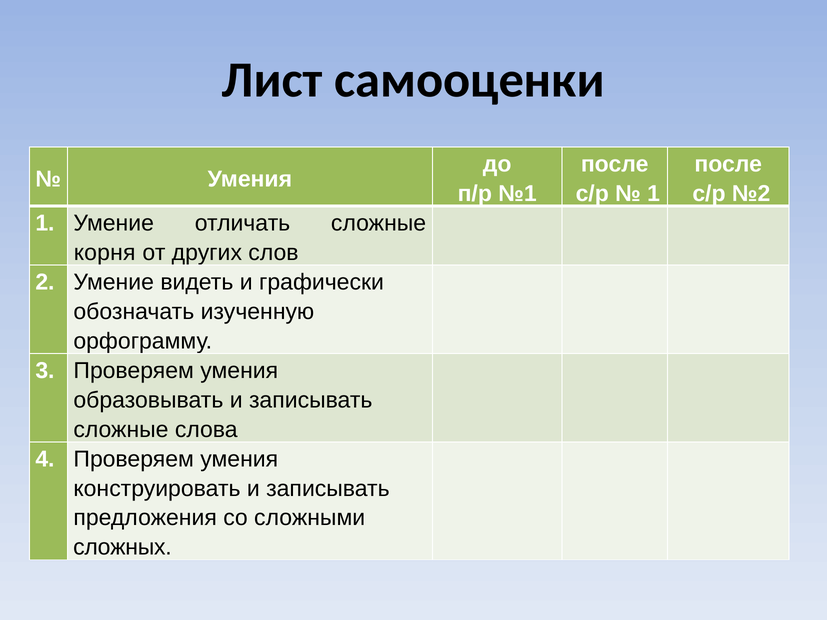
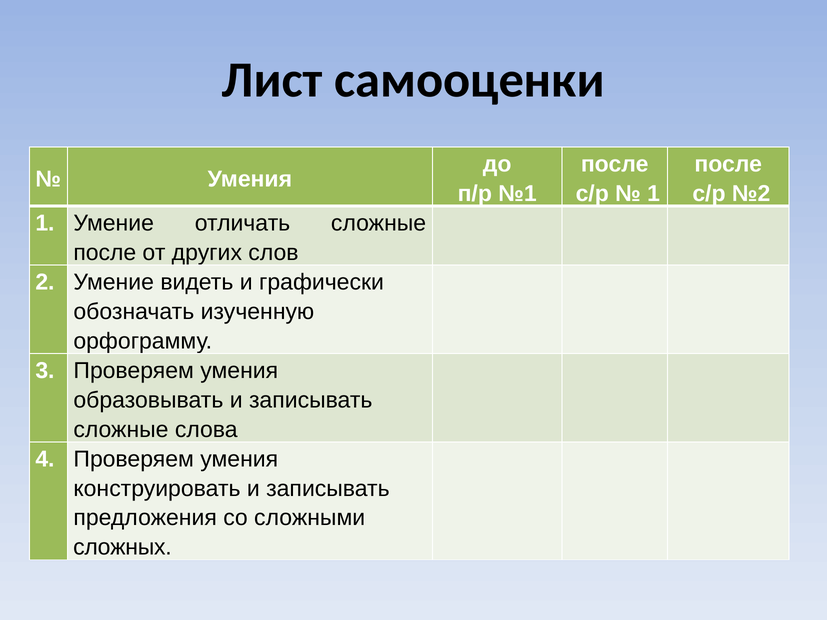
корня at (105, 253): корня -> после
